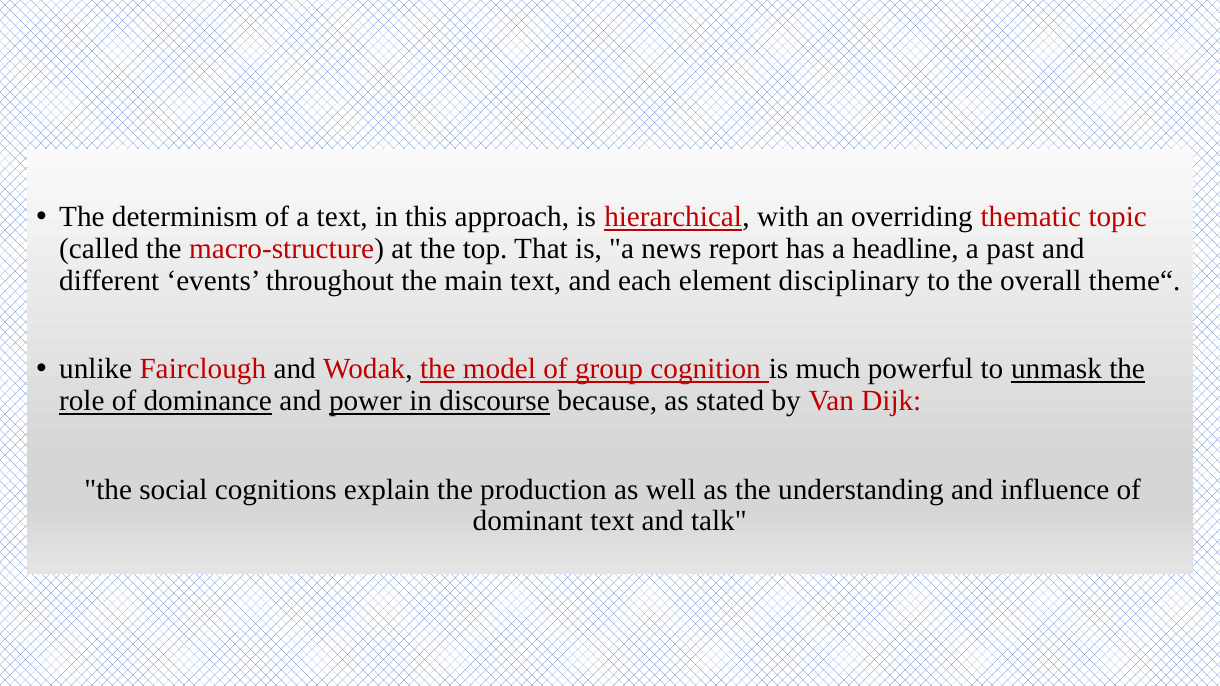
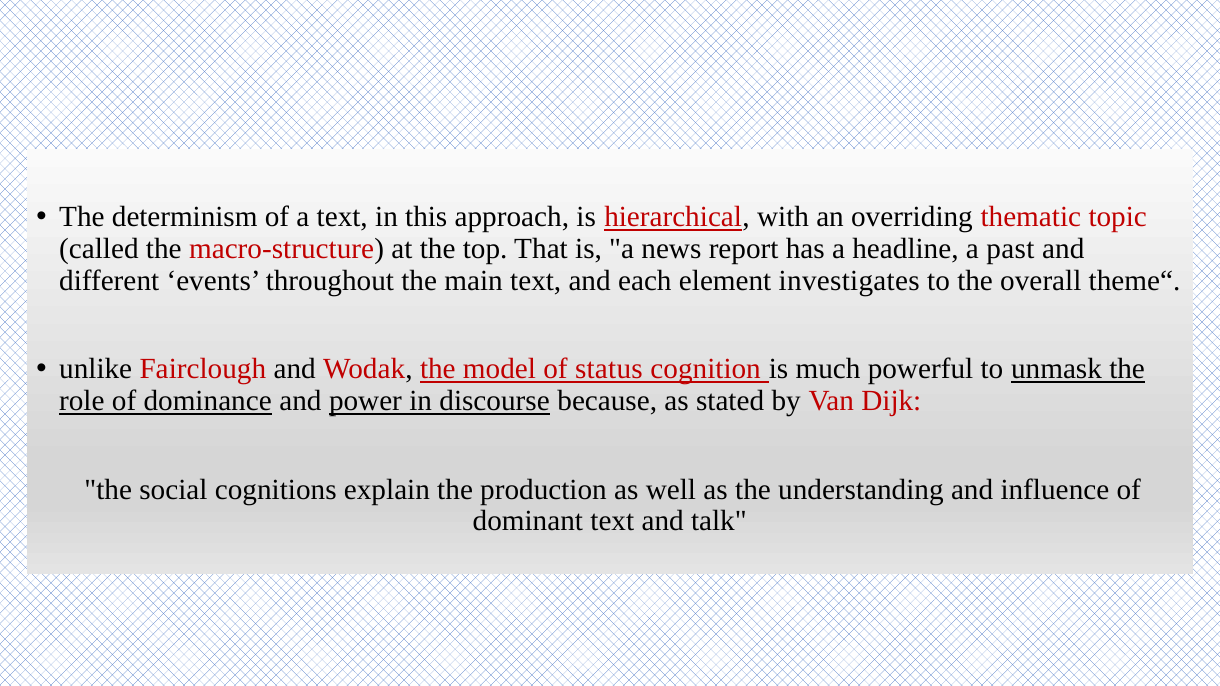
disciplinary: disciplinary -> investigates
group: group -> status
